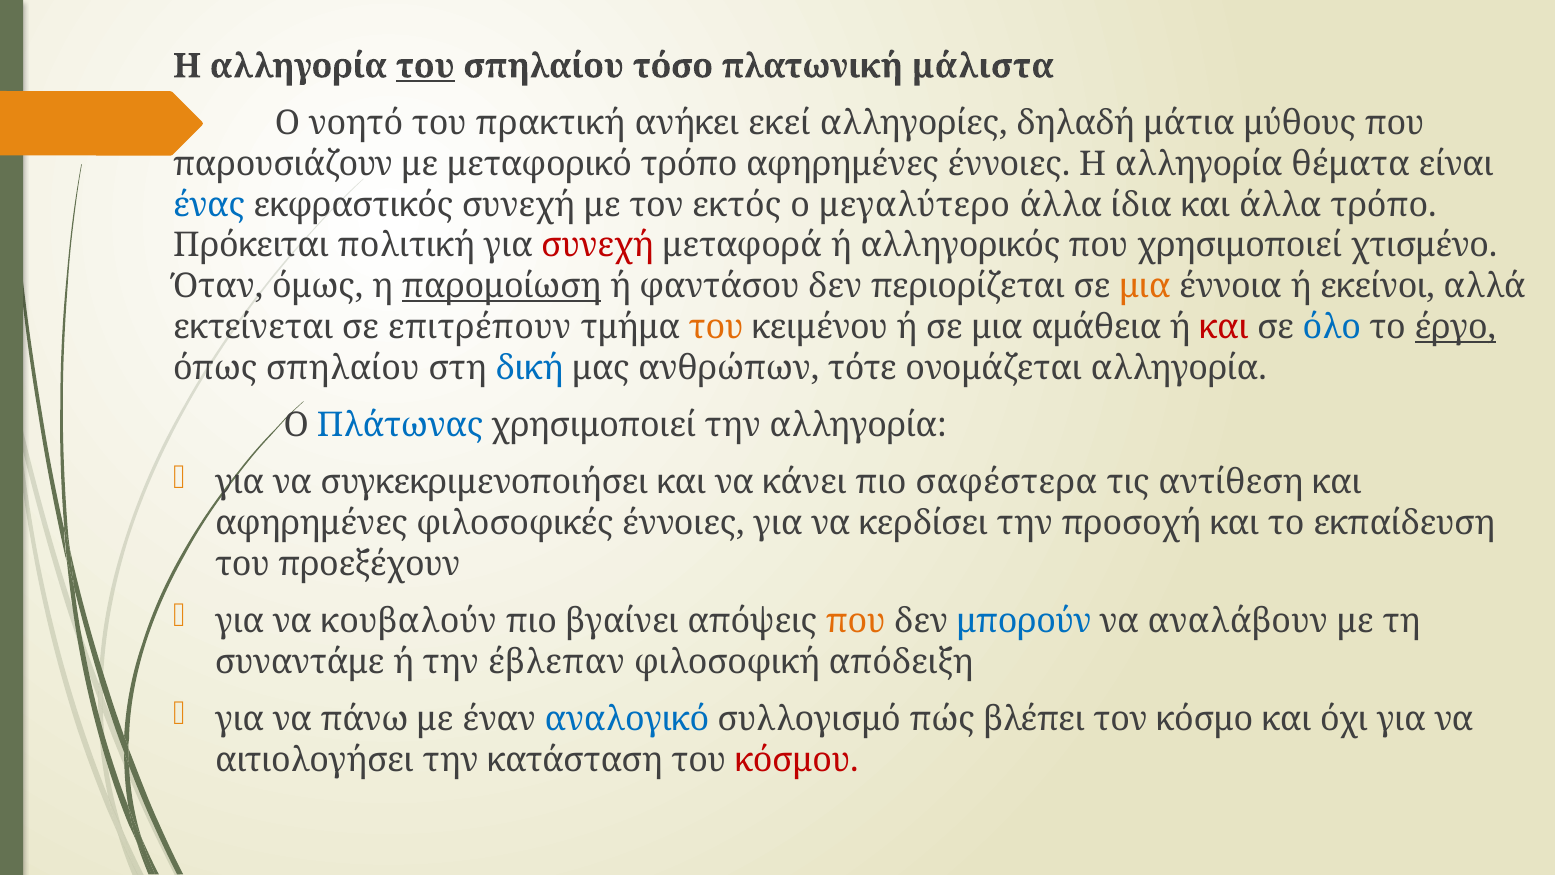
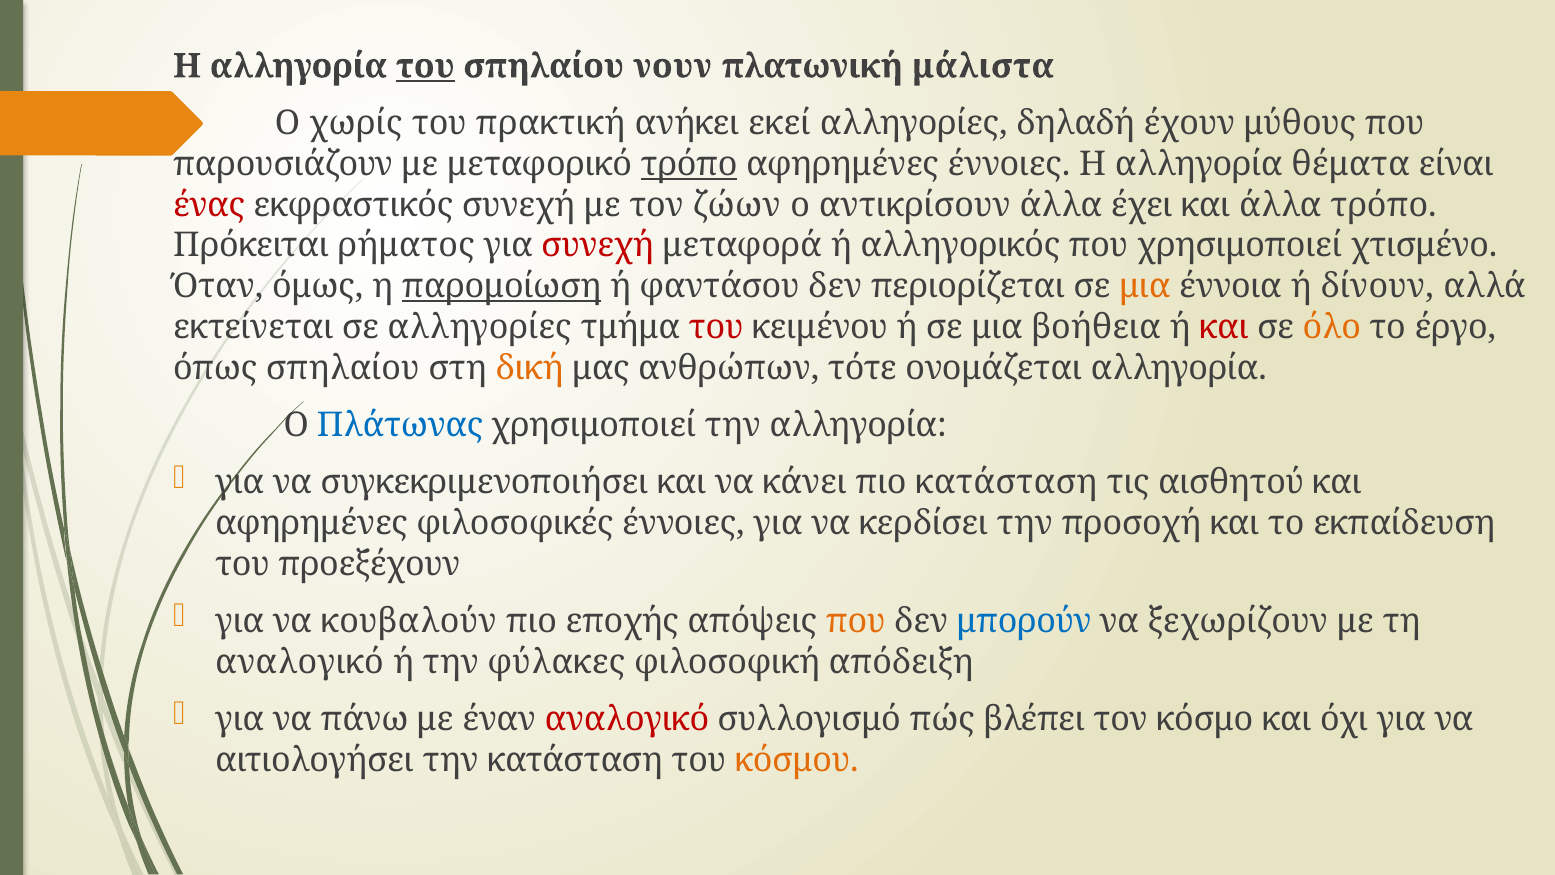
τόσο: τόσο -> νουν
νοητό: νοητό -> χωρίς
μάτια: μάτια -> έχουν
τρόπο at (689, 164) underline: none -> present
ένας colour: blue -> red
εκτός: εκτός -> ζώων
μεγαλύτερο: μεγαλύτερο -> αντικρίσουν
ίδια: ίδια -> έχει
πολιτική: πολιτική -> ρήματος
εκείνοι: εκείνοι -> δίνουν
σε επιτρέπουν: επιτρέπουν -> αλληγορίες
του at (716, 327) colour: orange -> red
αμάθεια: αμάθεια -> βοήθεια
όλο colour: blue -> orange
έργο underline: present -> none
δική colour: blue -> orange
πιο σαφέστερα: σαφέστερα -> κατάσταση
αντίθεση: αντίθεση -> αισθητού
βγαίνει: βγαίνει -> εποχής
αναλάβουν: αναλάβουν -> ξεχωρίζουν
συναντάμε at (300, 662): συναντάμε -> αναλογικό
έβλεπαν: έβλεπαν -> φύλακες
αναλογικό at (627, 719) colour: blue -> red
κόσμου colour: red -> orange
